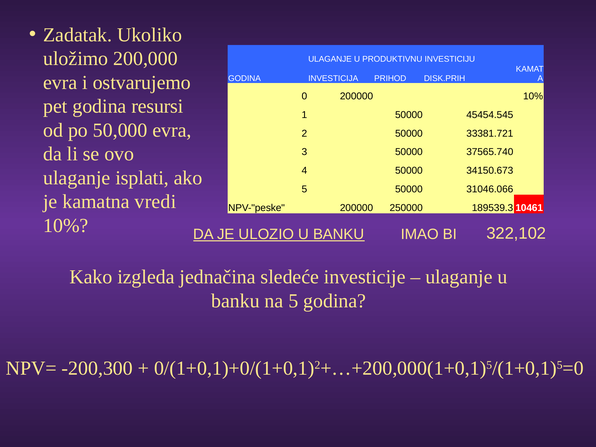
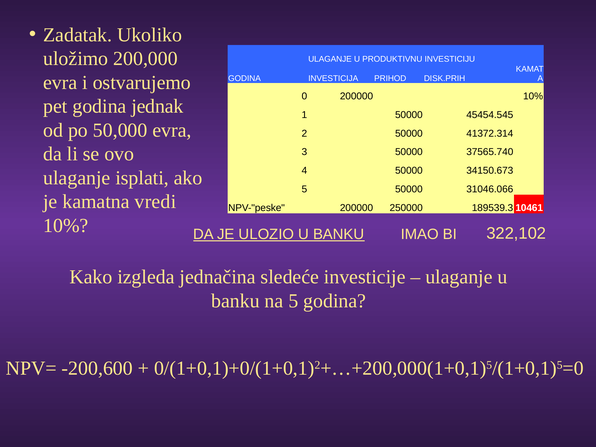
resursi: resursi -> jednak
33381.721: 33381.721 -> 41372.314
-200,300: -200,300 -> -200,600
